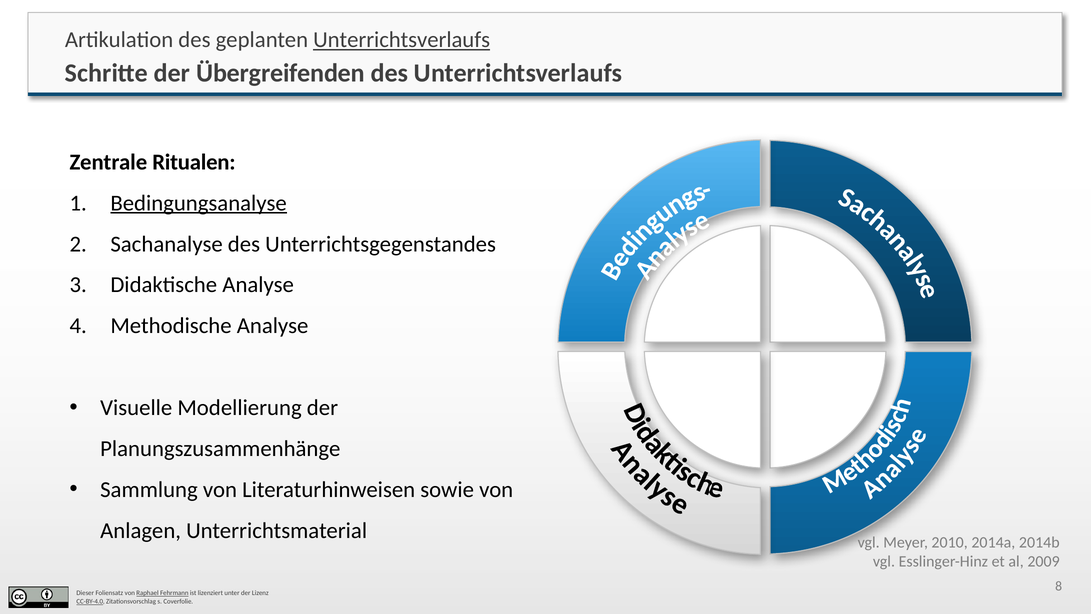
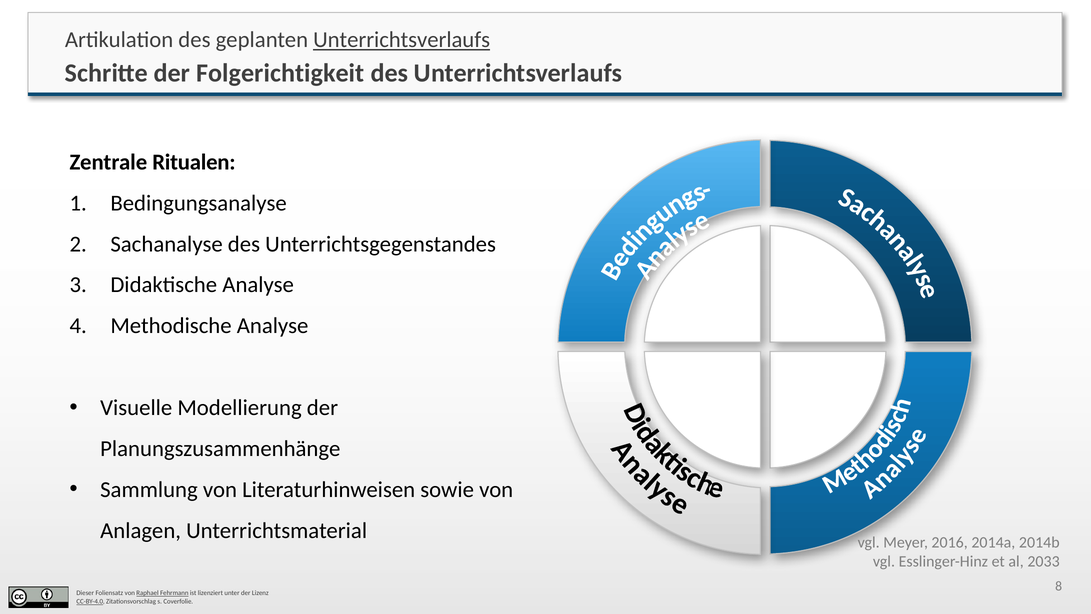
Übergreifenden: Übergreifenden -> Folgerichtigkeit
Bedingungsanalyse underline: present -> none
2010: 2010 -> 2016
2009: 2009 -> 2033
